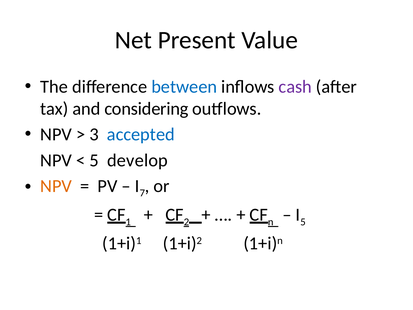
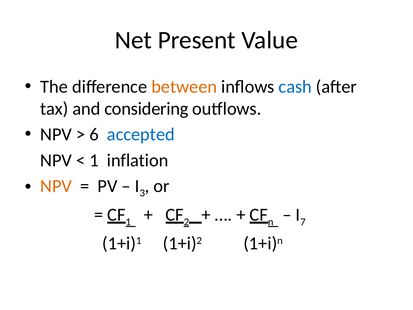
between colour: blue -> orange
cash colour: purple -> blue
3: 3 -> 6
5 at (94, 160): 5 -> 1
develop: develop -> inflation
7: 7 -> 3
5 at (303, 222): 5 -> 7
